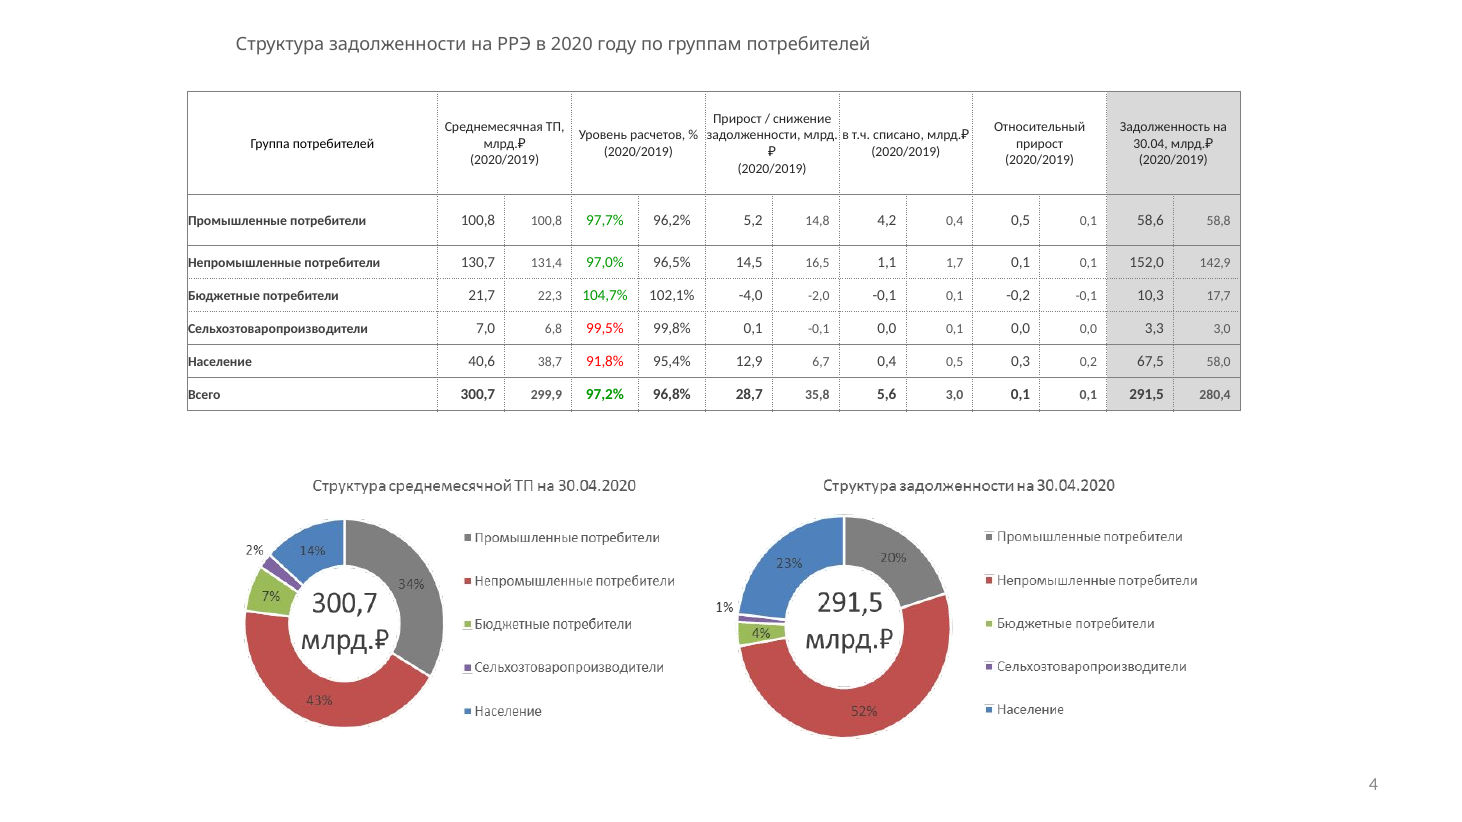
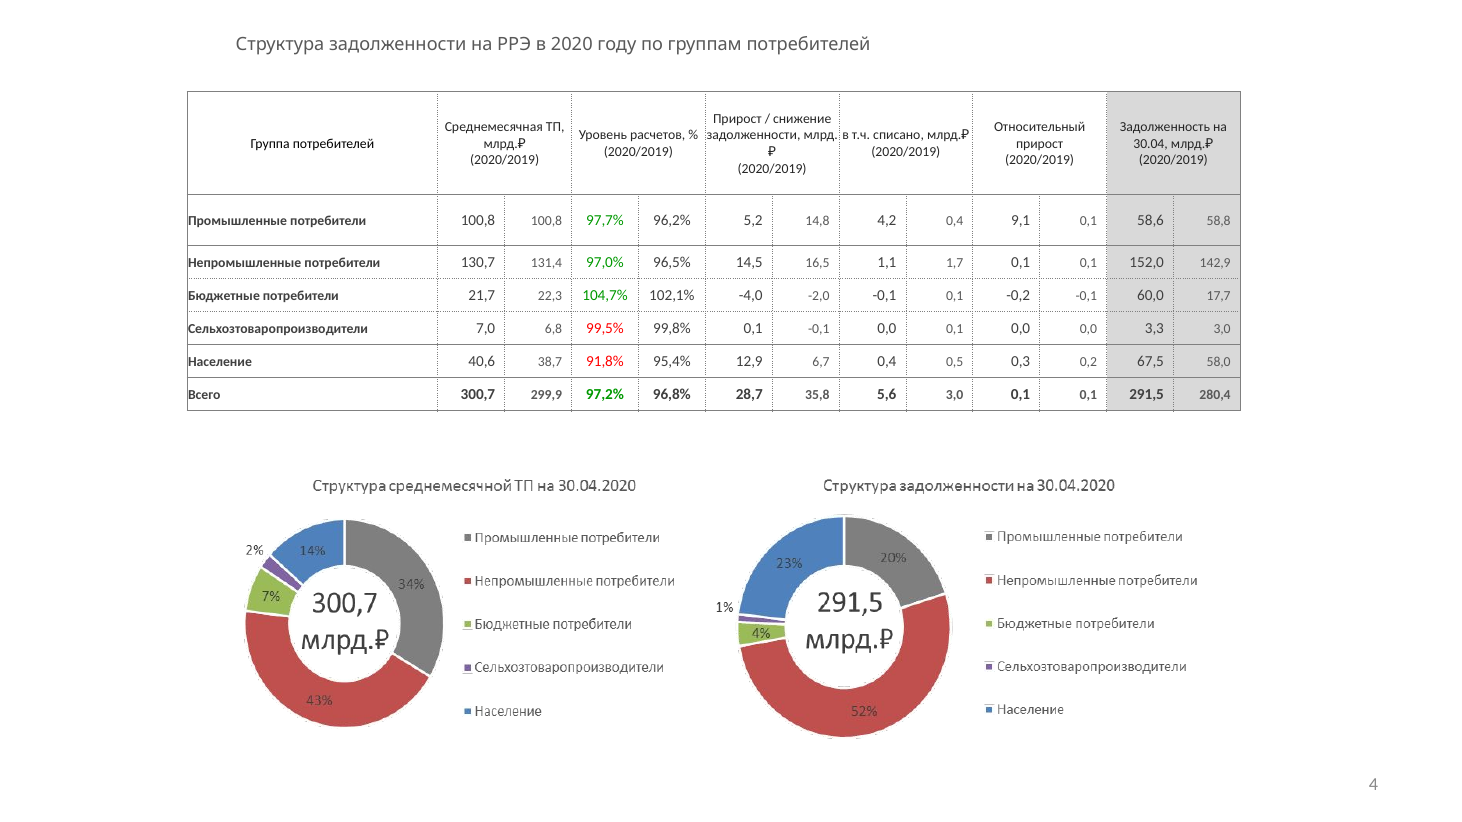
4,2 0,4 0,5: 0,5 -> 9,1
10,3: 10,3 -> 60,0
